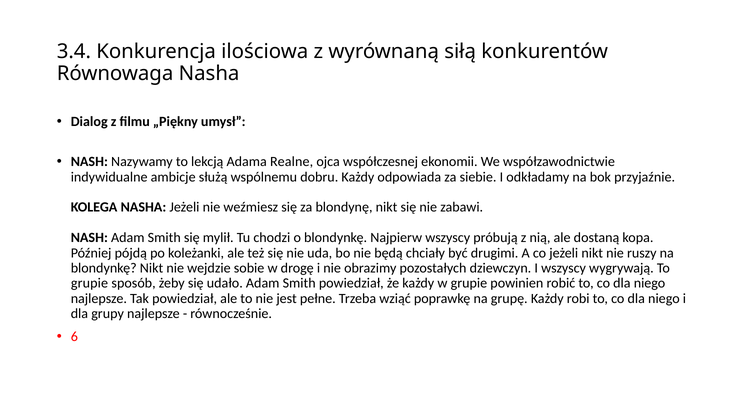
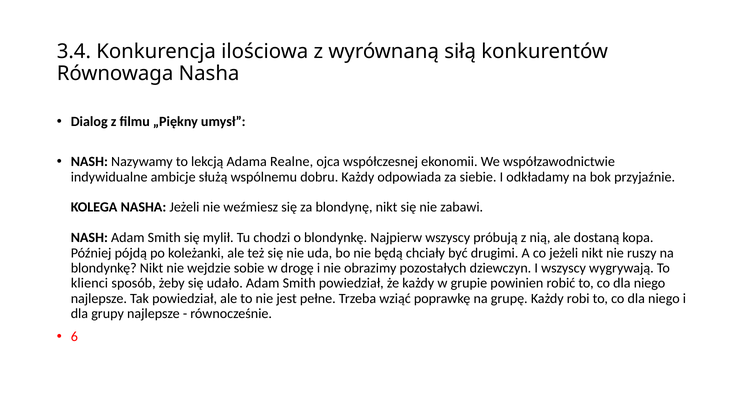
grupie at (89, 283): grupie -> klienci
